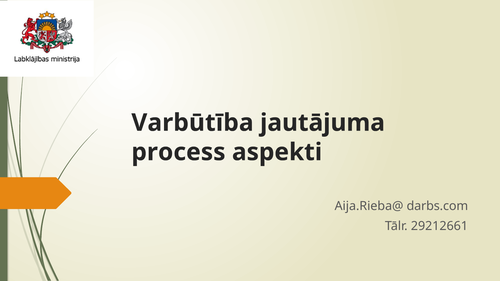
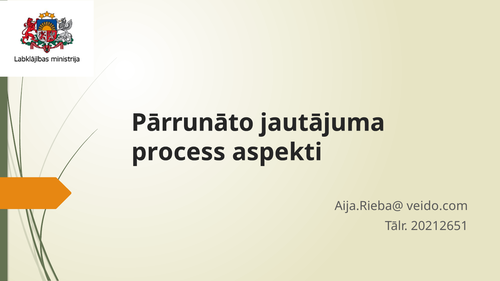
Varbūtība: Varbūtība -> Pārrunāto
darbs.com: darbs.com -> veido.com
29212661: 29212661 -> 20212651
